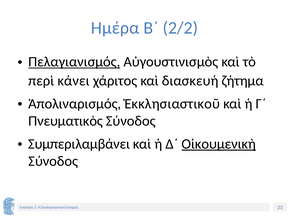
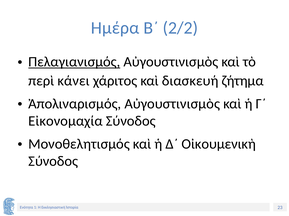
Ἀπολιναρισμός Ἐκκλησιαστικοῦ: Ἐκκλησιαστικοῦ -> Αὐγουστινισμὸς
Πνευματικὸς: Πνευματικὸς -> Εἰκονομαχία
Συμπεριλαμβάνει: Συμπεριλαμβάνει -> Μονοθελητισμός
Οἰκουμενικὴ underline: present -> none
